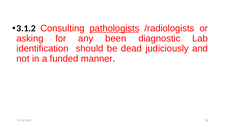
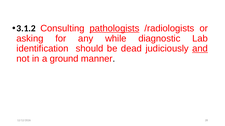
been: been -> while
and underline: none -> present
funded: funded -> ground
